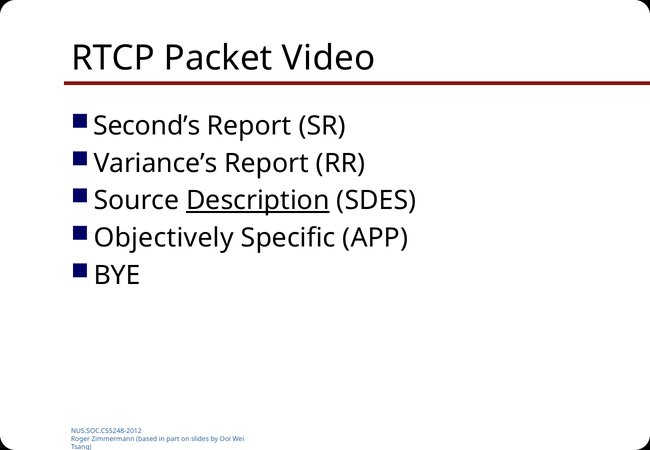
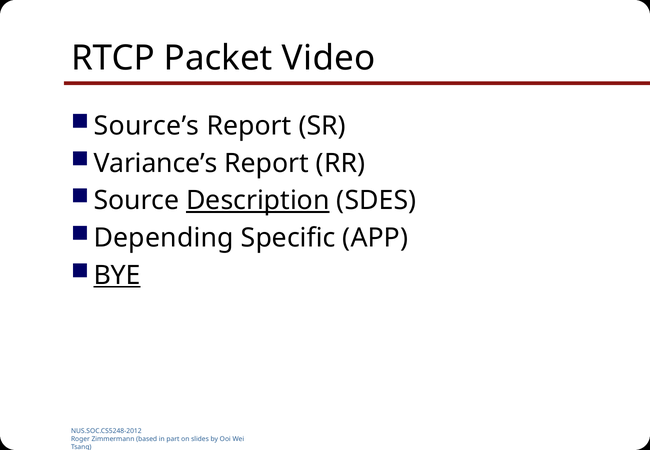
Second’s: Second’s -> Source’s
Objectively: Objectively -> Depending
BYE underline: none -> present
